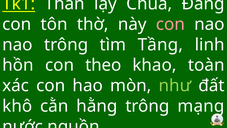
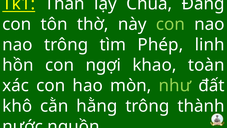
con at (170, 24) colour: pink -> light green
Tầng: Tầng -> Phép
theo: theo -> ngợi
mạng: mạng -> thành
